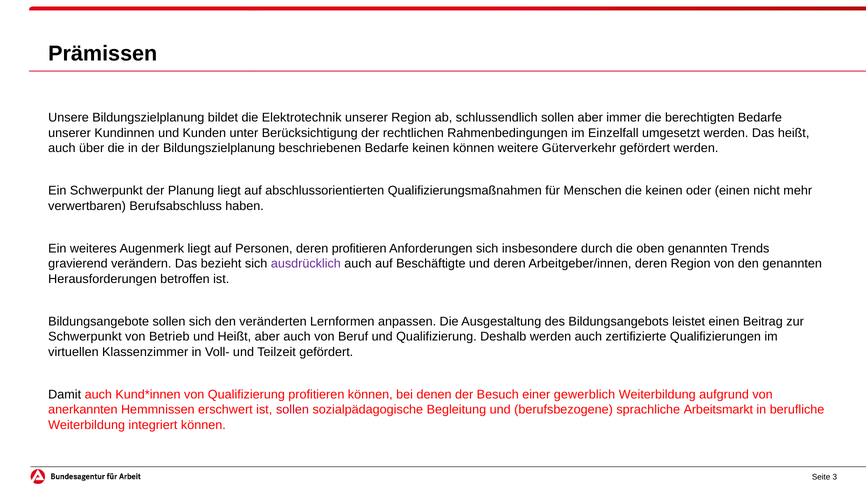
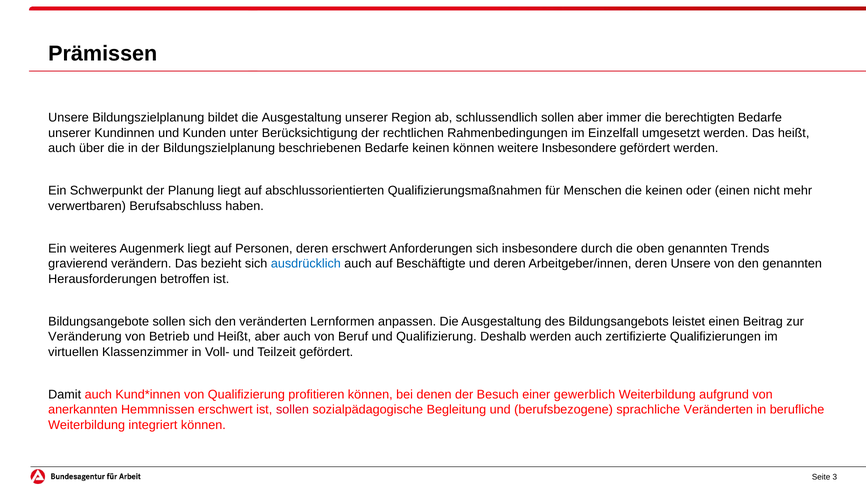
bildet die Elektrotechnik: Elektrotechnik -> Ausgestaltung
weitere Güterverkehr: Güterverkehr -> Insbesondere
deren profitieren: profitieren -> erschwert
ausdrücklich colour: purple -> blue
deren Region: Region -> Unsere
Schwerpunkt at (85, 337): Schwerpunkt -> Veränderung
sprachliche Arbeitsmarkt: Arbeitsmarkt -> Veränderten
